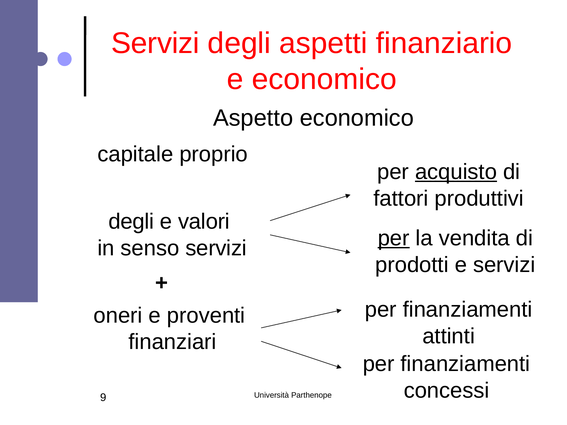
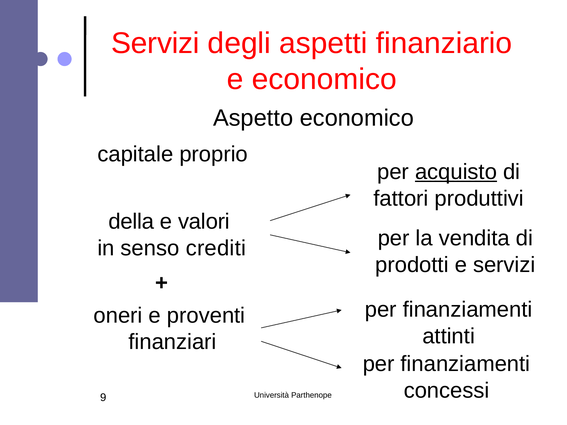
degli at (131, 222): degli -> della
per at (394, 238) underline: present -> none
senso servizi: servizi -> crediti
